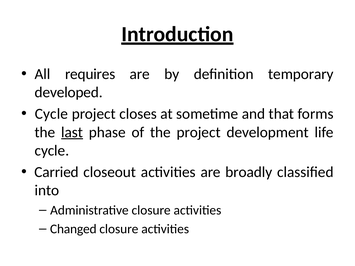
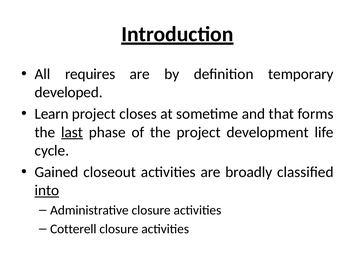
Cycle at (51, 114): Cycle -> Learn
Carried: Carried -> Gained
into underline: none -> present
Changed: Changed -> Cotterell
